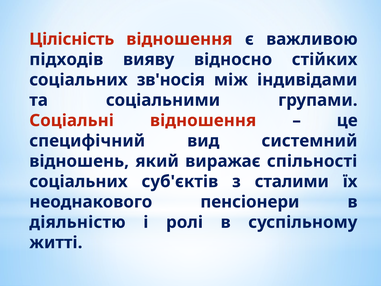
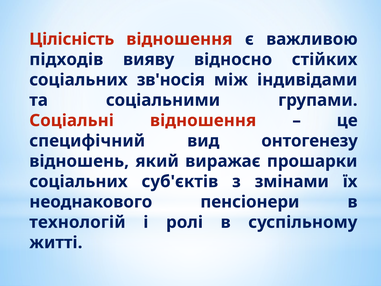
системний: системний -> онтогенезу
спільності: спільності -> прошарки
сталими: сталими -> змінами
діяльністю: діяльністю -> технологій
